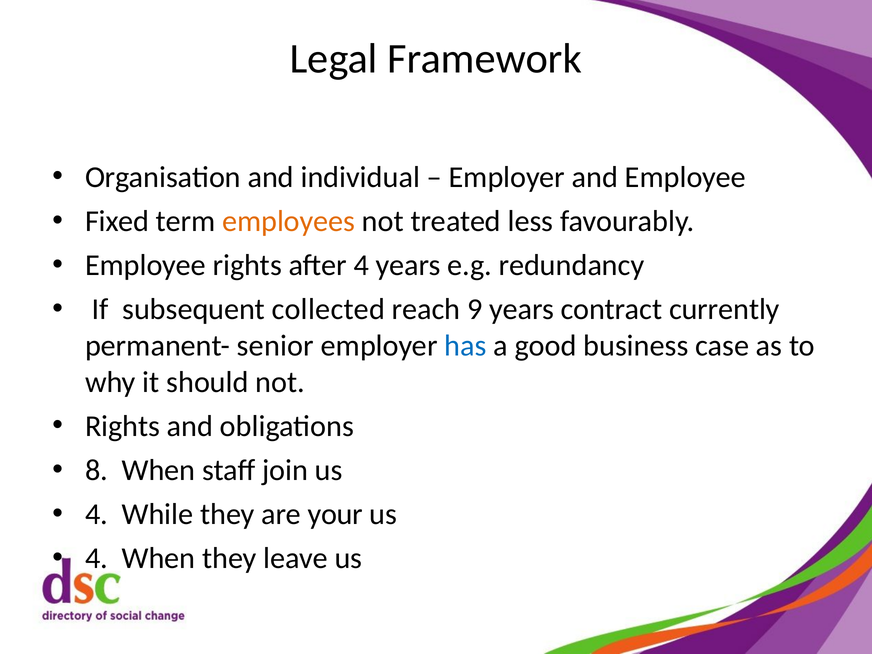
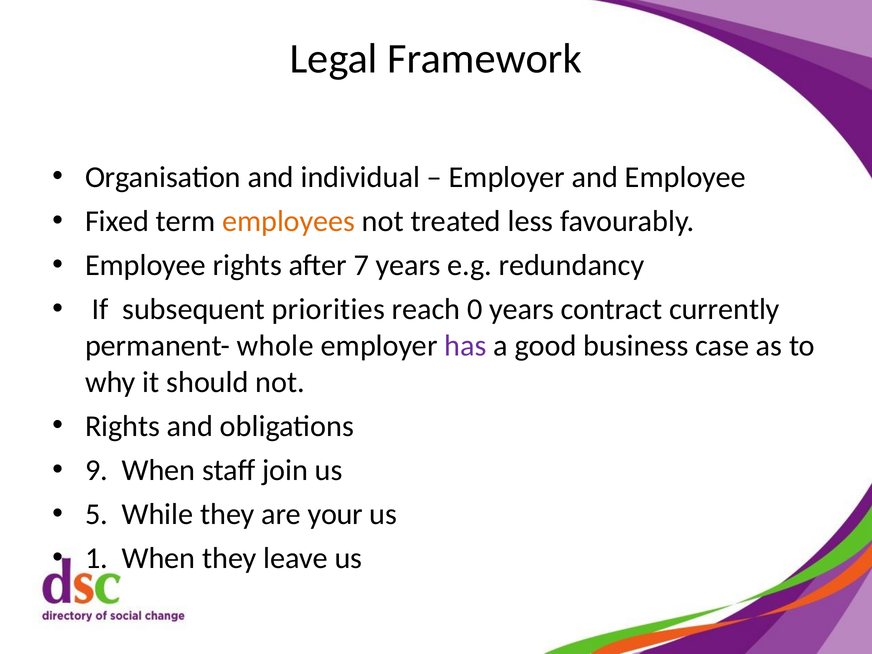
after 4: 4 -> 7
collected: collected -> priorities
9: 9 -> 0
senior: senior -> whole
has colour: blue -> purple
8: 8 -> 9
4 at (97, 514): 4 -> 5
4 at (97, 558): 4 -> 1
